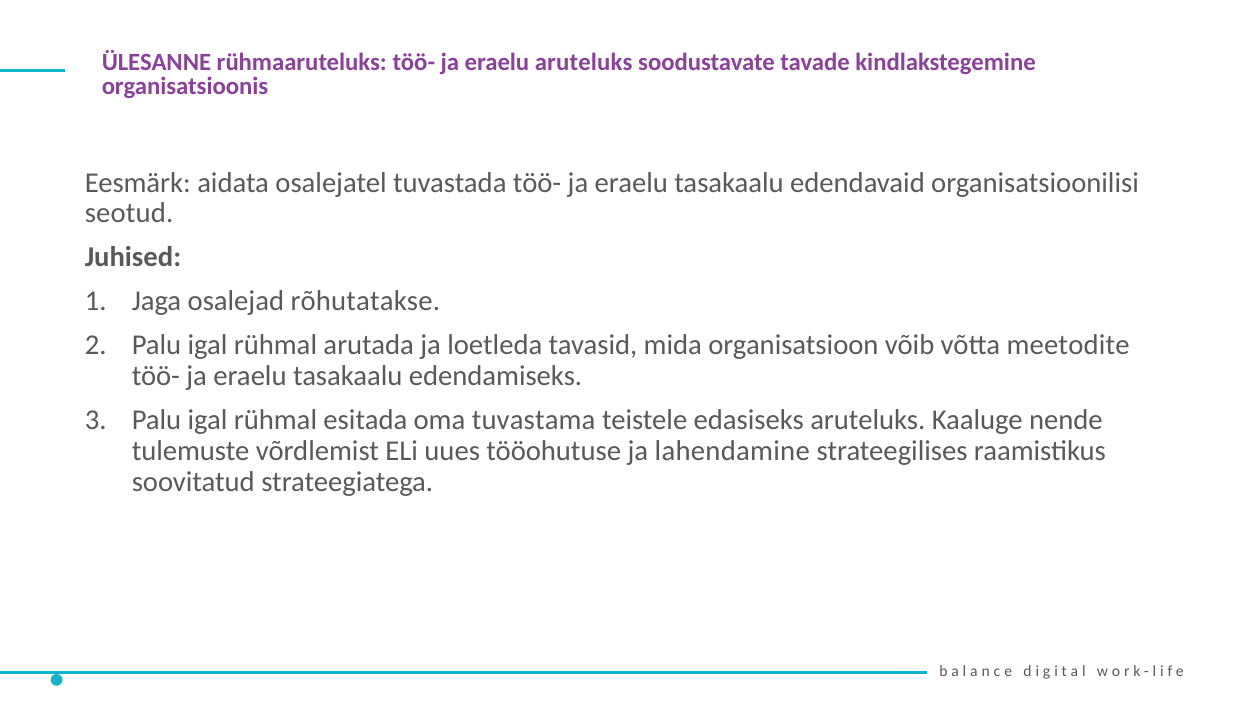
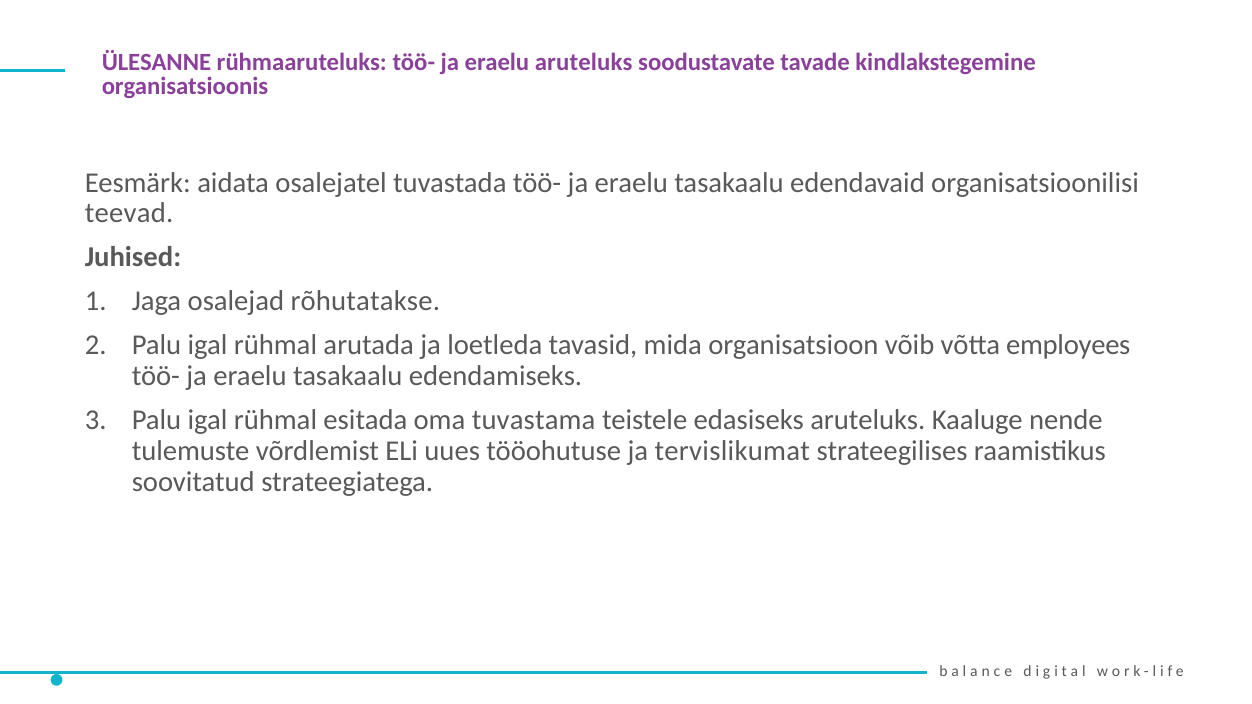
seotud: seotud -> teevad
meetodite: meetodite -> employees
lahendamine: lahendamine -> tervislikumat
